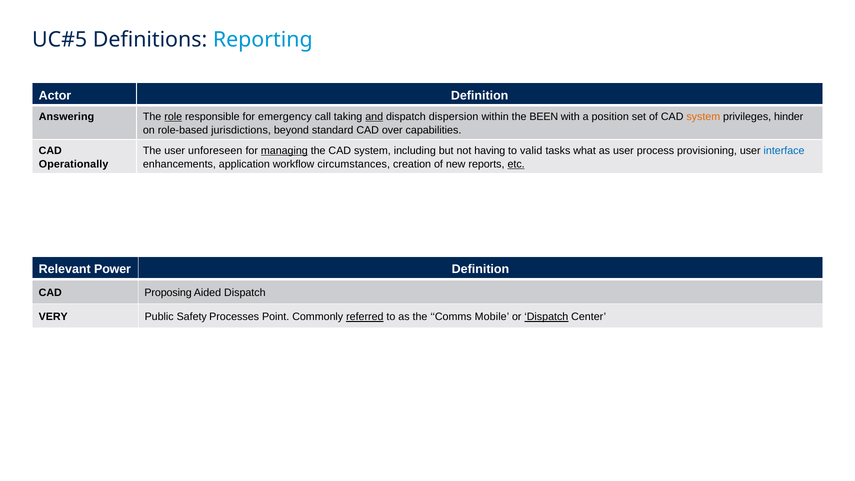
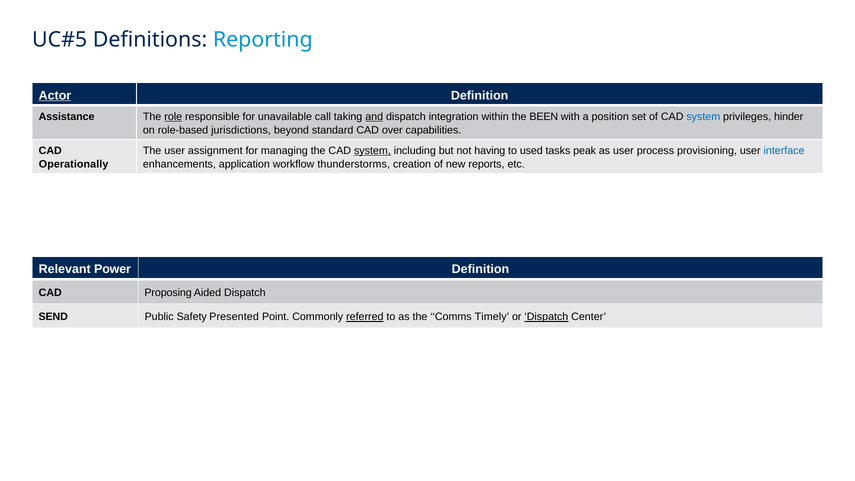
Actor underline: none -> present
Answering: Answering -> Assistance
emergency: emergency -> unavailable
dispersion: dispersion -> integration
system at (703, 117) colour: orange -> blue
unforeseen: unforeseen -> assignment
managing underline: present -> none
system at (372, 151) underline: none -> present
valid: valid -> used
what: what -> peak
circumstances: circumstances -> thunderstorms
etc underline: present -> none
VERY: VERY -> SEND
Processes: Processes -> Presented
Mobile: Mobile -> Timely
